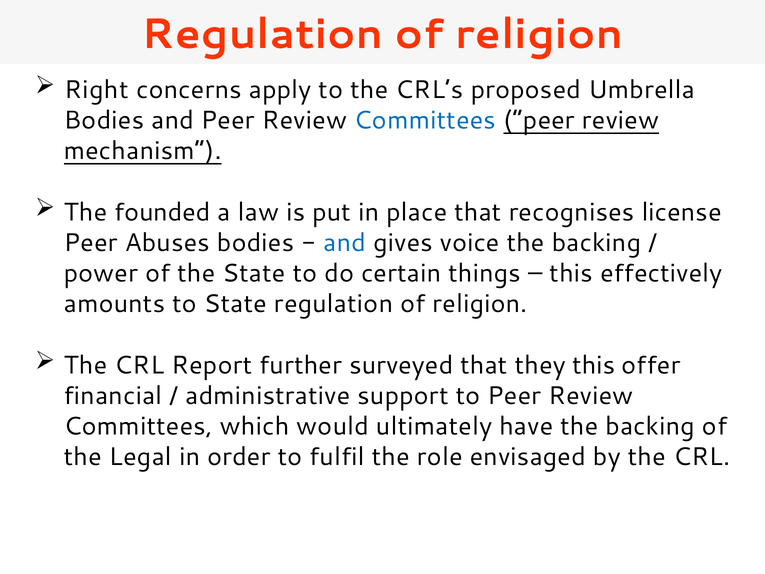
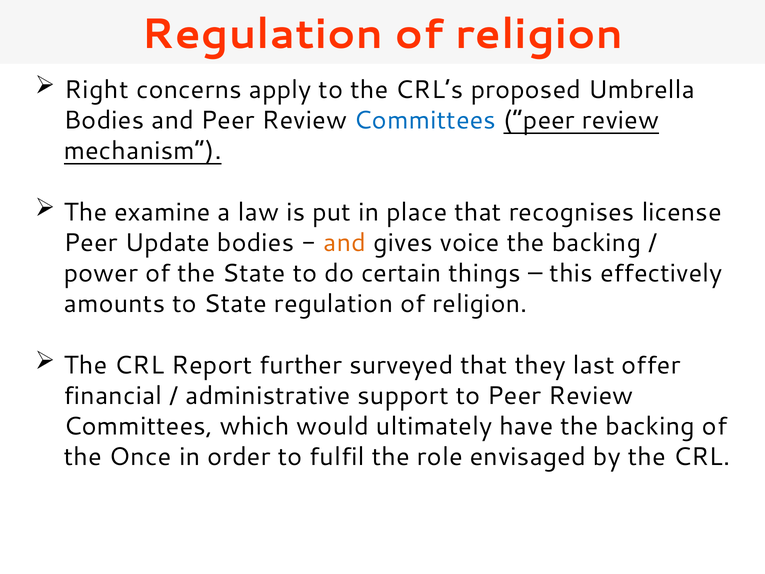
founded: founded -> examine
Abuses: Abuses -> Update
and at (345, 243) colour: blue -> orange
they this: this -> last
Legal: Legal -> Once
